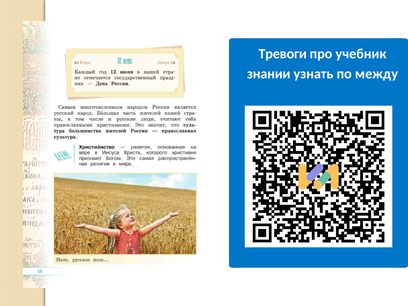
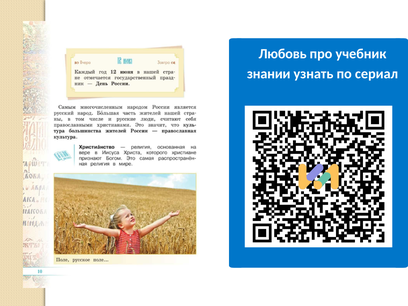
Тревоги: Тревоги -> Любовь
между: между -> сериал
